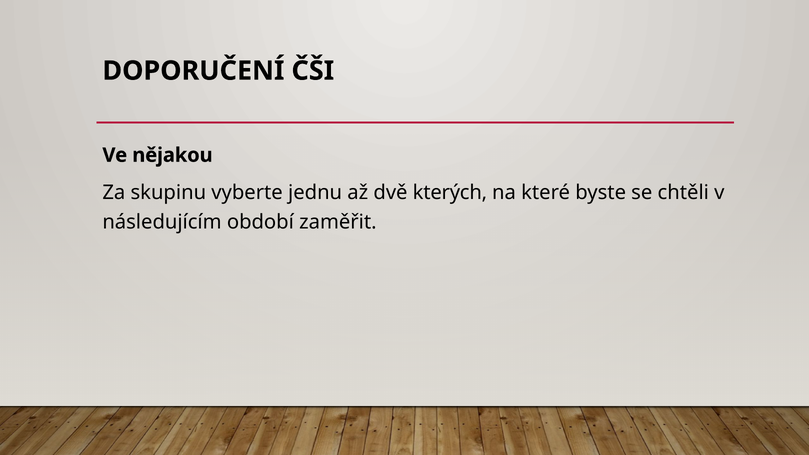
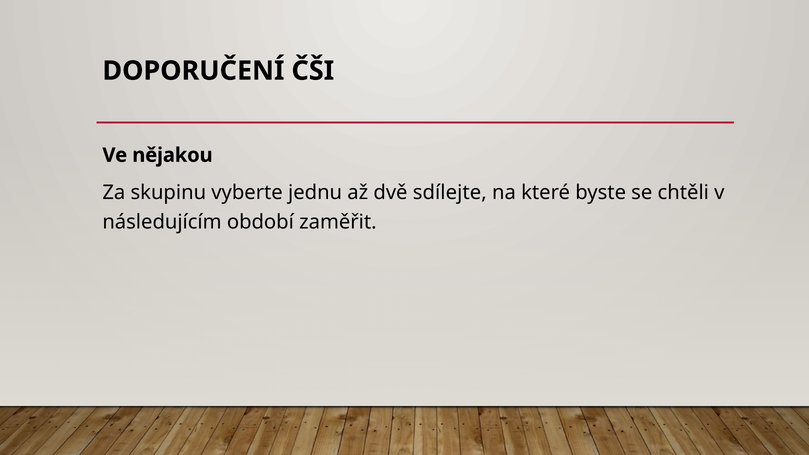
kterých: kterých -> sdílejte
